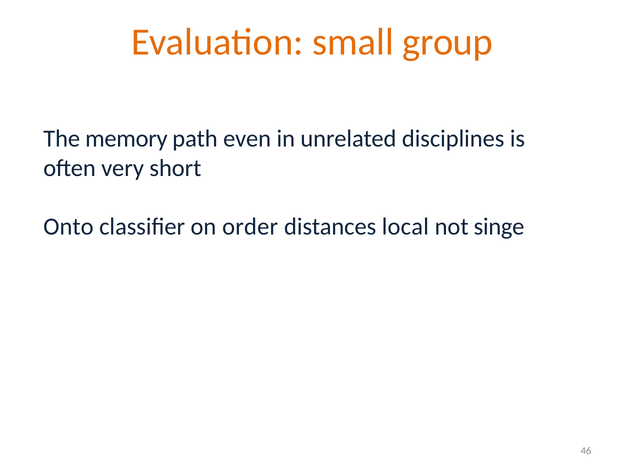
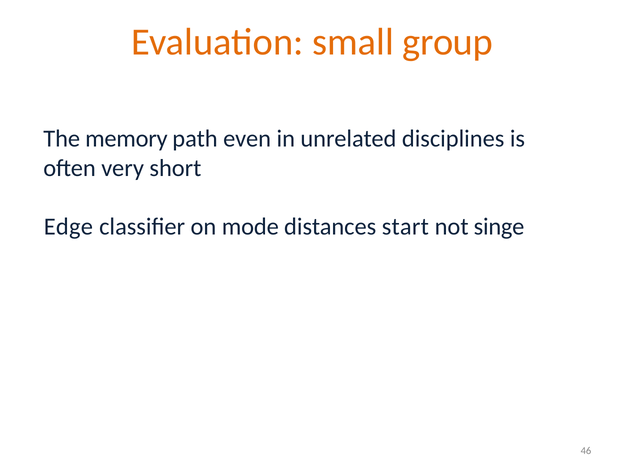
Onto: Onto -> Edge
order: order -> mode
local: local -> start
